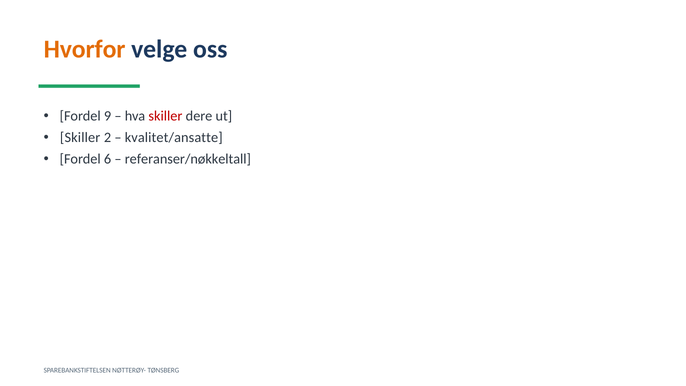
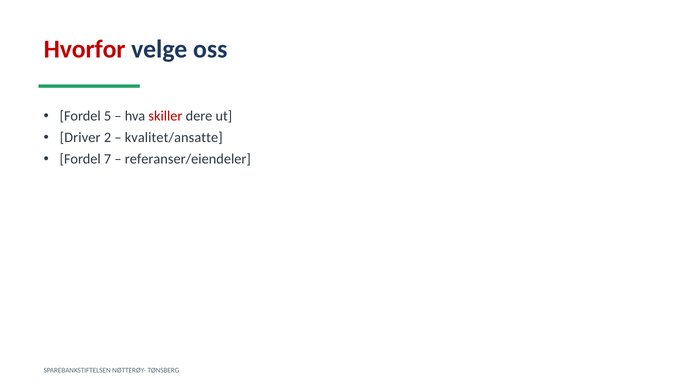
Hvorfor colour: orange -> red
9: 9 -> 5
Skiller at (80, 138): Skiller -> Driver
6: 6 -> 7
referanser/nøkkeltall: referanser/nøkkeltall -> referanser/eiendeler
